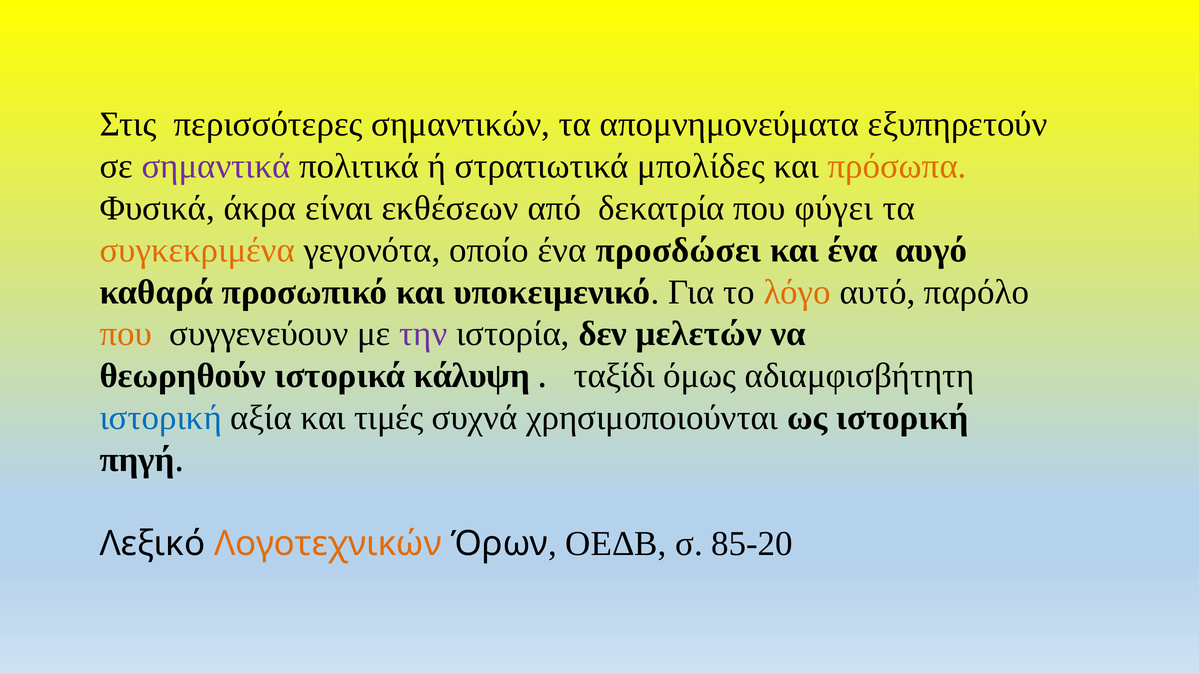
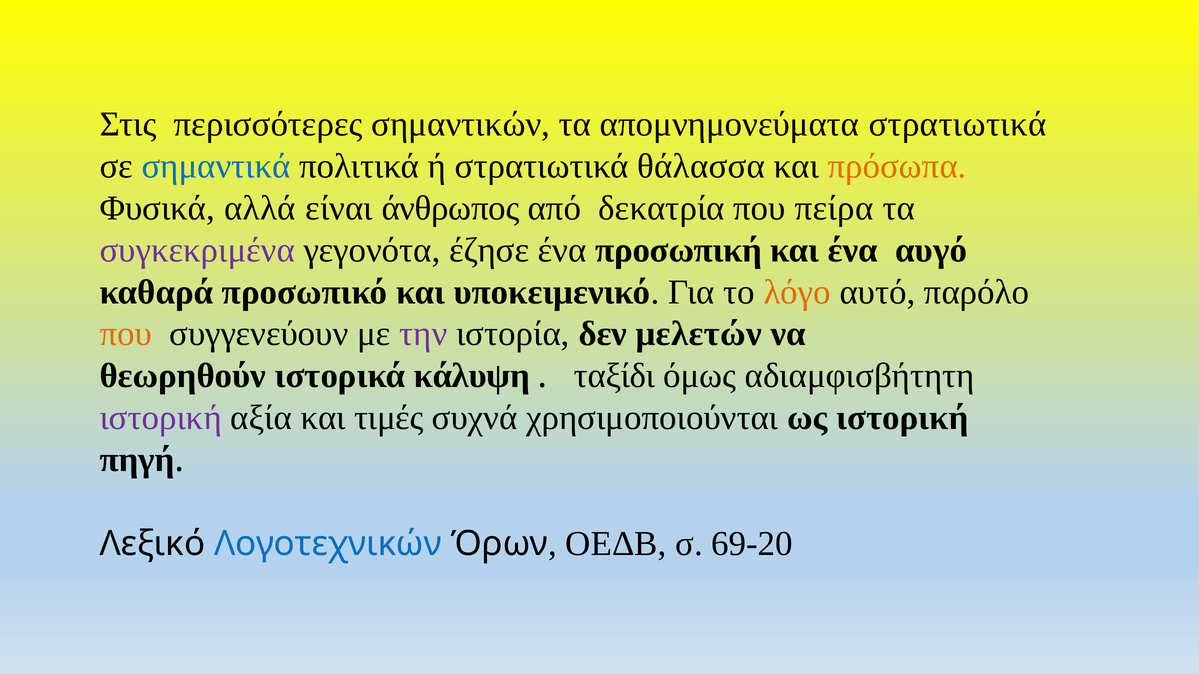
απομνημονεύματα εξυπηρετούν: εξυπηρετούν -> στρατιωτικά
σημαντικά colour: purple -> blue
μπολίδες: μπολίδες -> θάλασσα
άκρα: άκρα -> αλλά
εκθέσεων: εκθέσεων -> άνθρωπος
φύγει: φύγει -> πείρα
συγκεκριμένα colour: orange -> purple
οποίο: οποίο -> έζησε
προσδώσει: προσδώσει -> προσωπική
ιστορική at (161, 418) colour: blue -> purple
Λογοτεχνικών colour: orange -> blue
85-20: 85-20 -> 69-20
